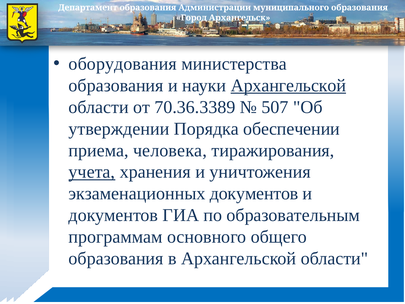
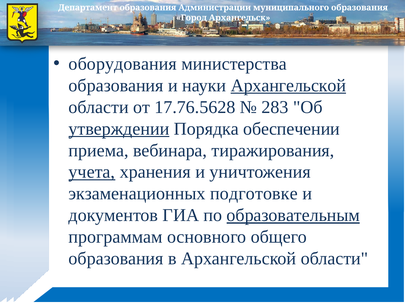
70.36.3389: 70.36.3389 -> 17.76.5628
507: 507 -> 283
утверждении underline: none -> present
человека: человека -> вебинара
экзаменационных документов: документов -> подготовке
образовательным underline: none -> present
